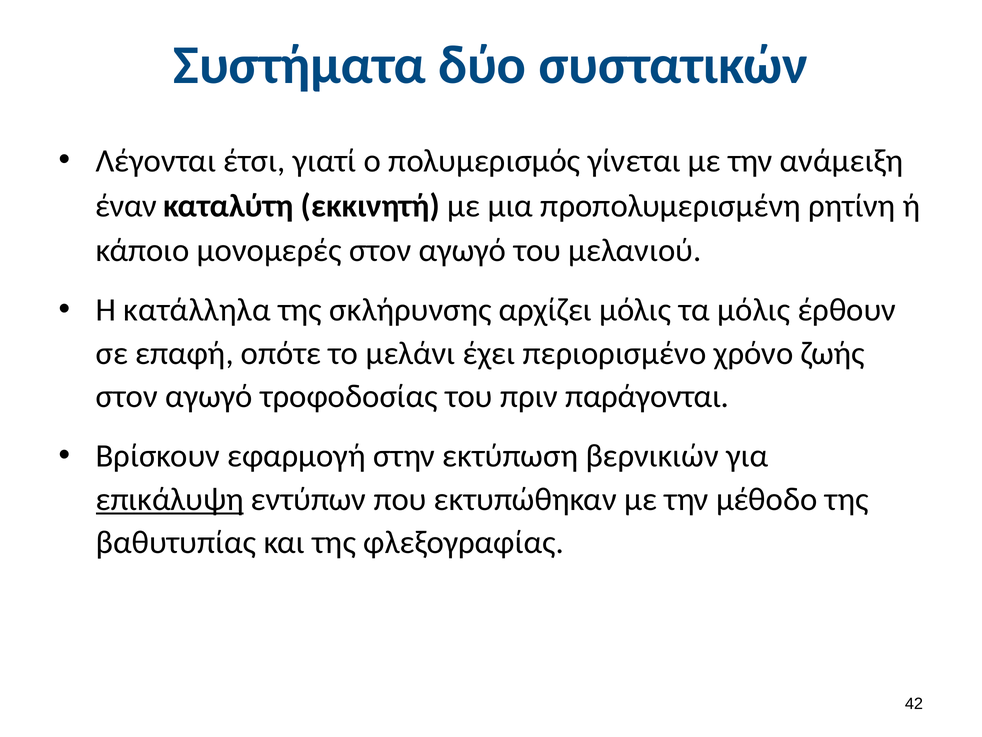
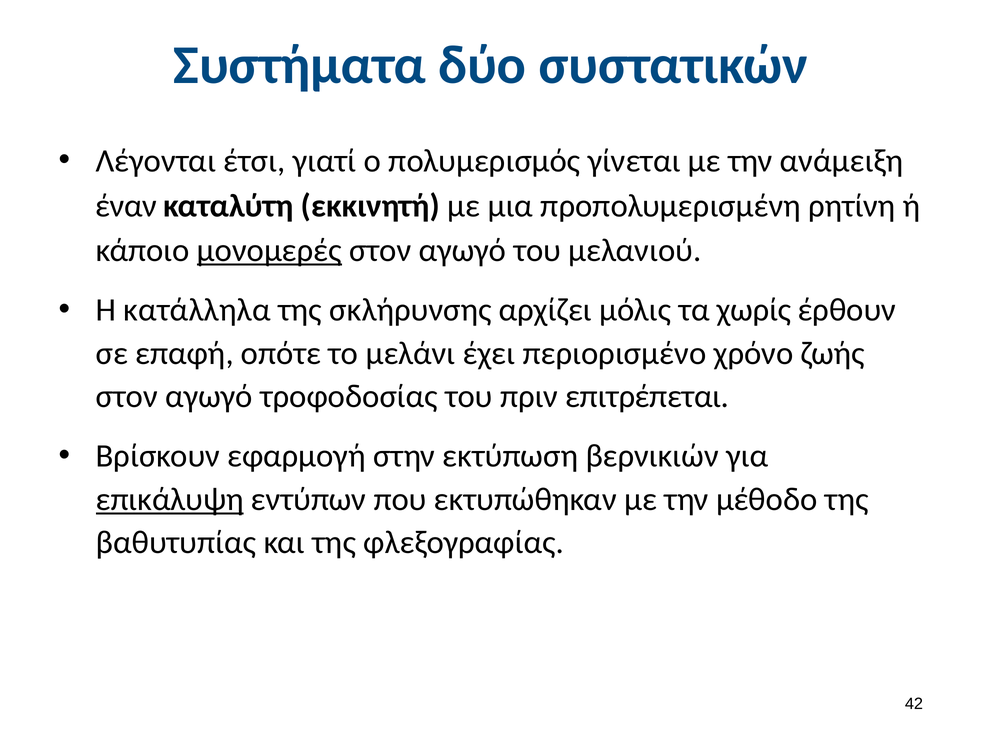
μονομερές underline: none -> present
τα μόλις: μόλις -> χωρίς
παράγονται: παράγονται -> επιτρέπεται
